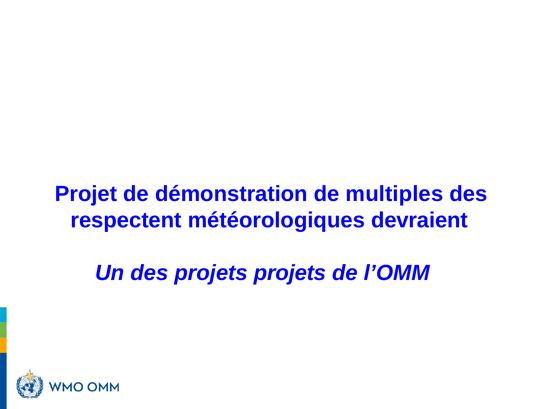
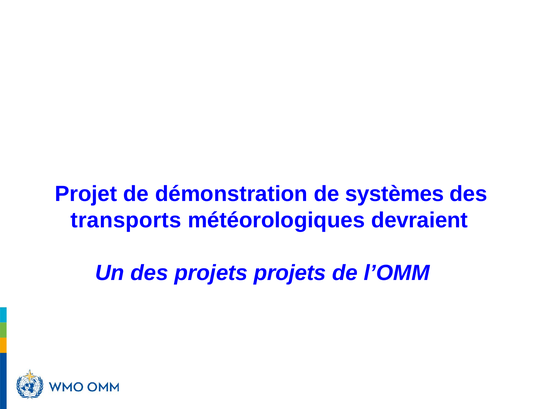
multiples: multiples -> systèmes
respectent: respectent -> transports
